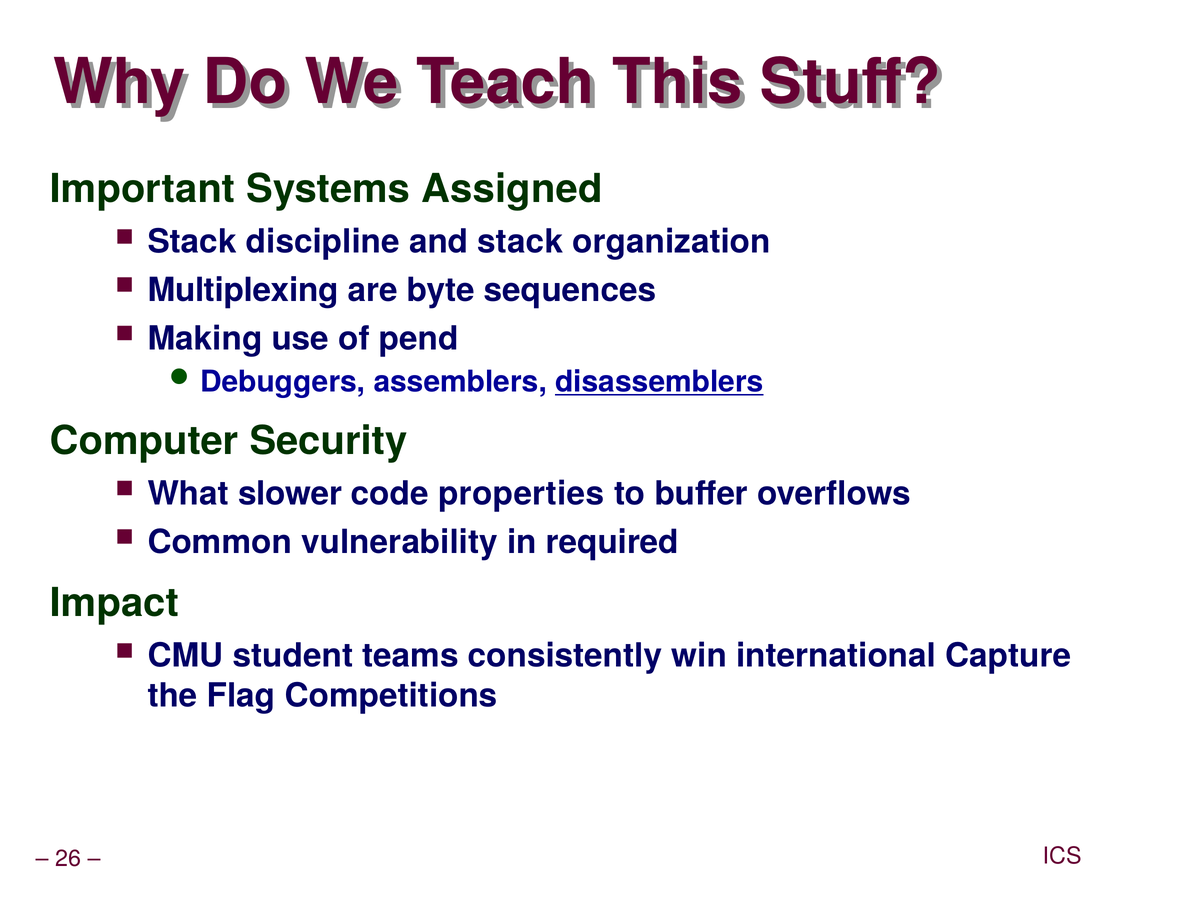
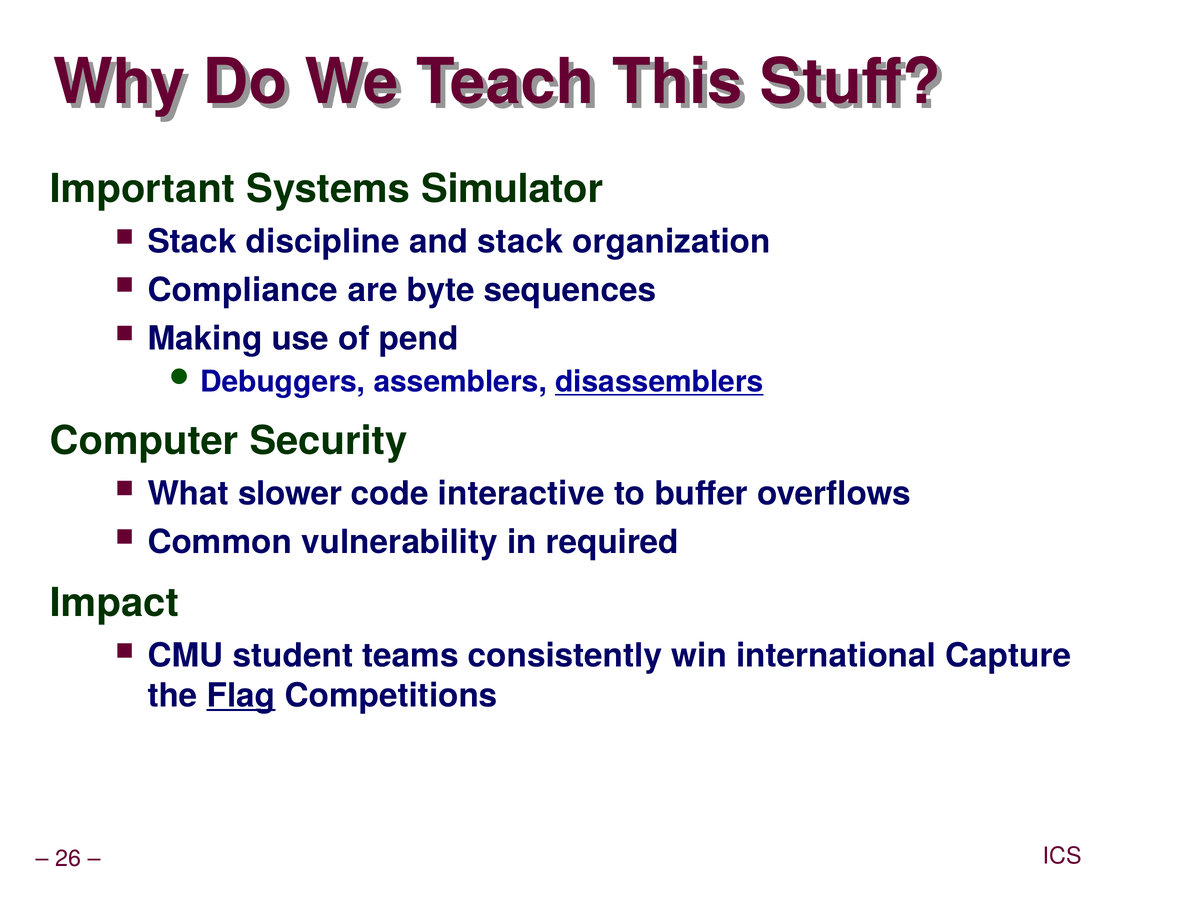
Assigned: Assigned -> Simulator
Multiplexing: Multiplexing -> Compliance
properties: properties -> interactive
Flag underline: none -> present
